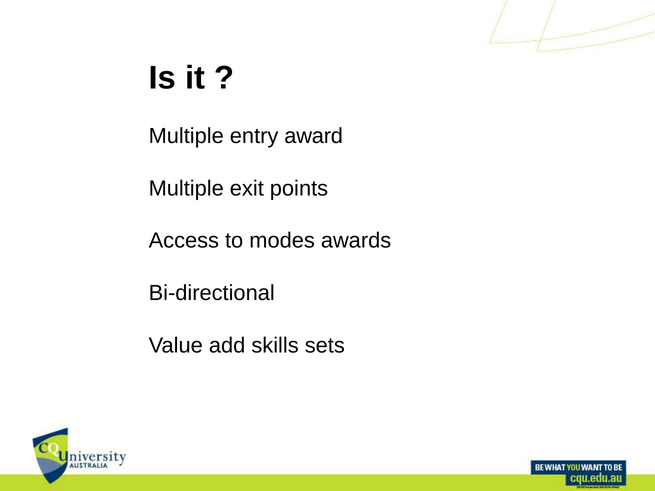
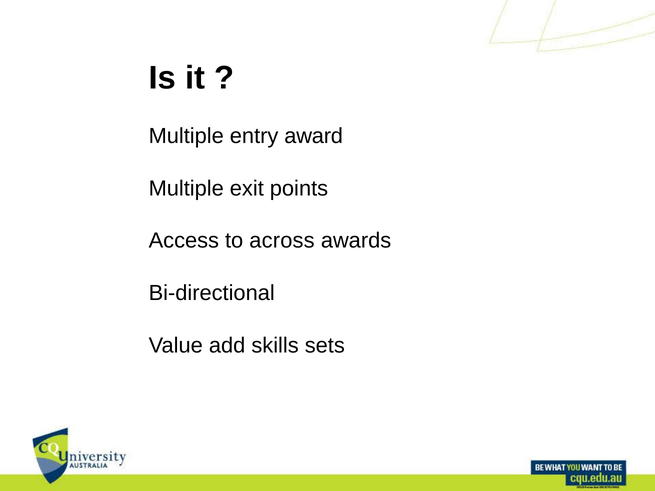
modes: modes -> across
